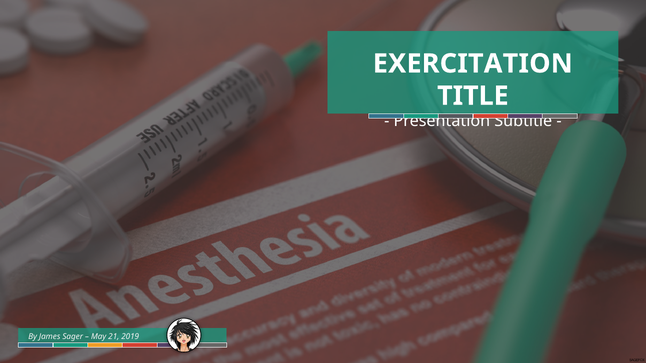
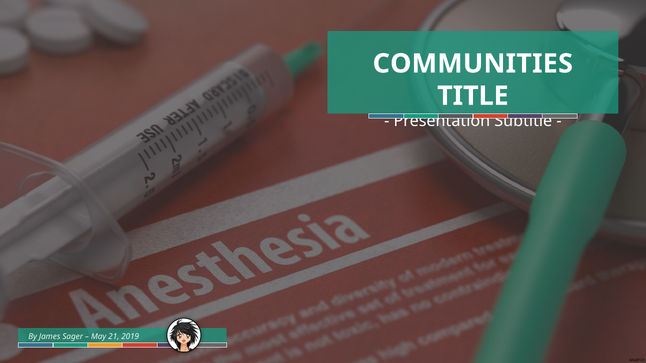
EXERCITATION: EXERCITATION -> COMMUNITIES
